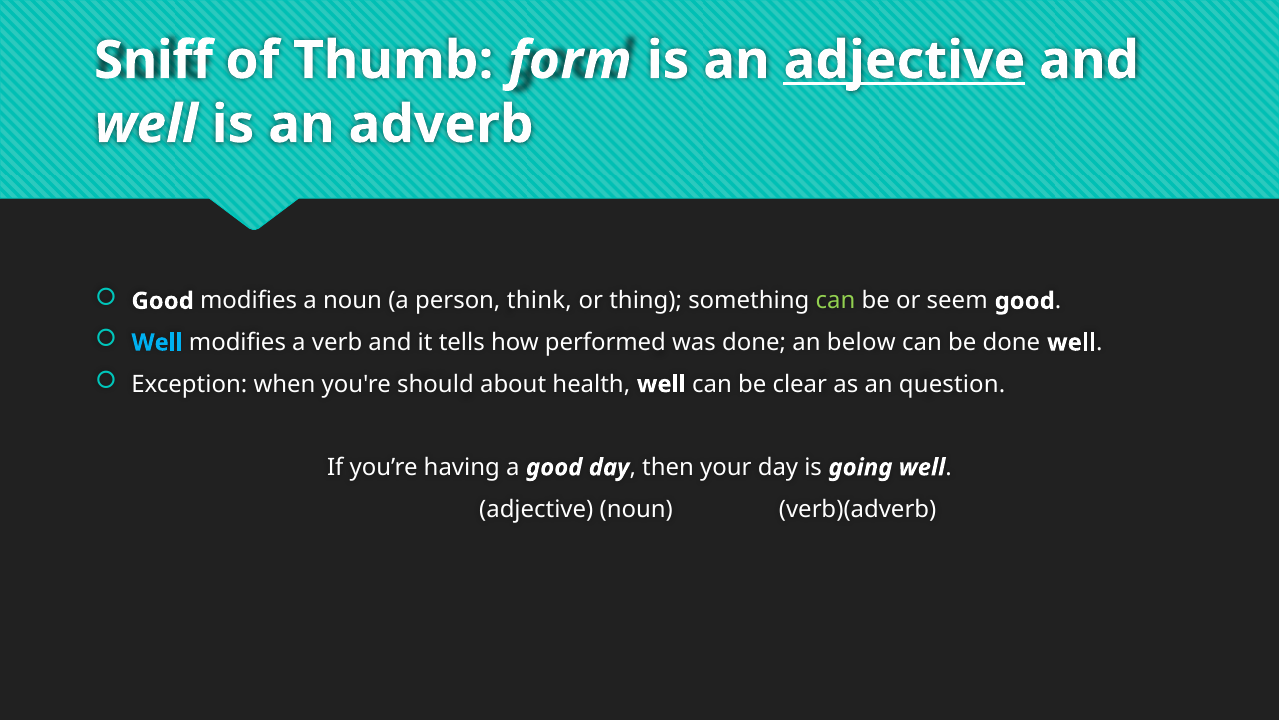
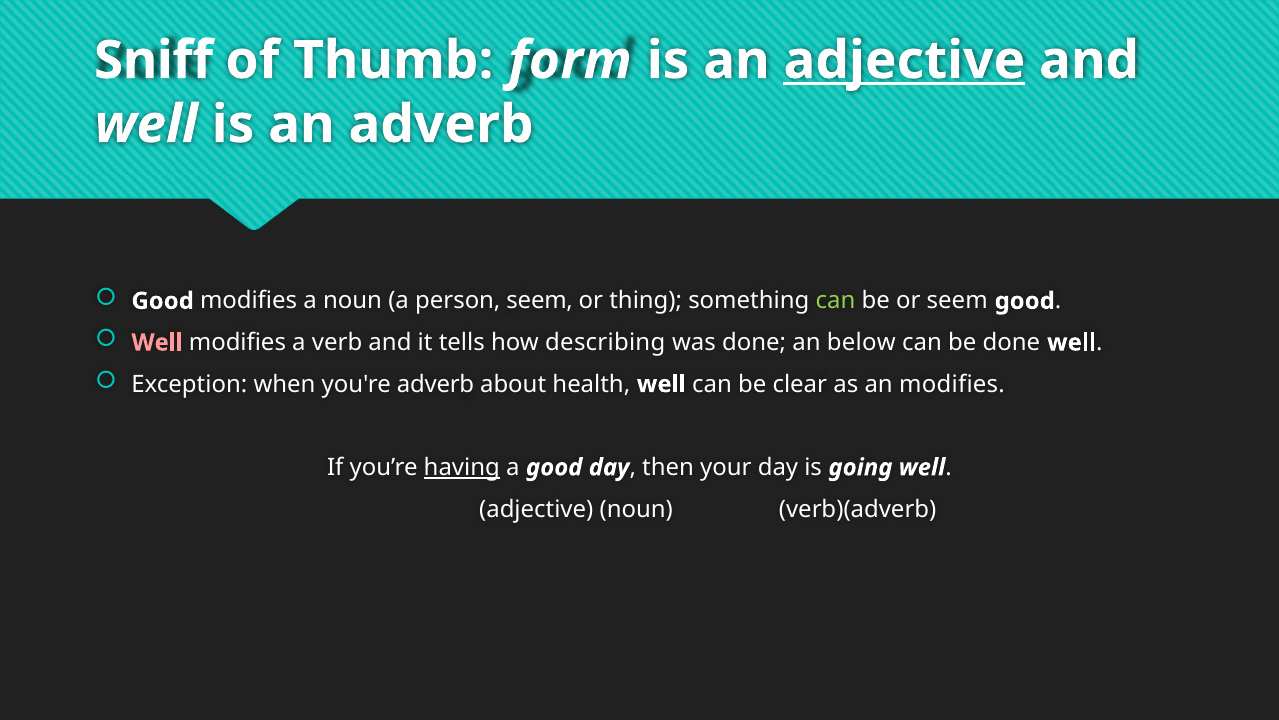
person think: think -> seem
Well at (157, 342) colour: light blue -> pink
performed: performed -> describing
you're should: should -> adverb
an question: question -> modifies
having underline: none -> present
